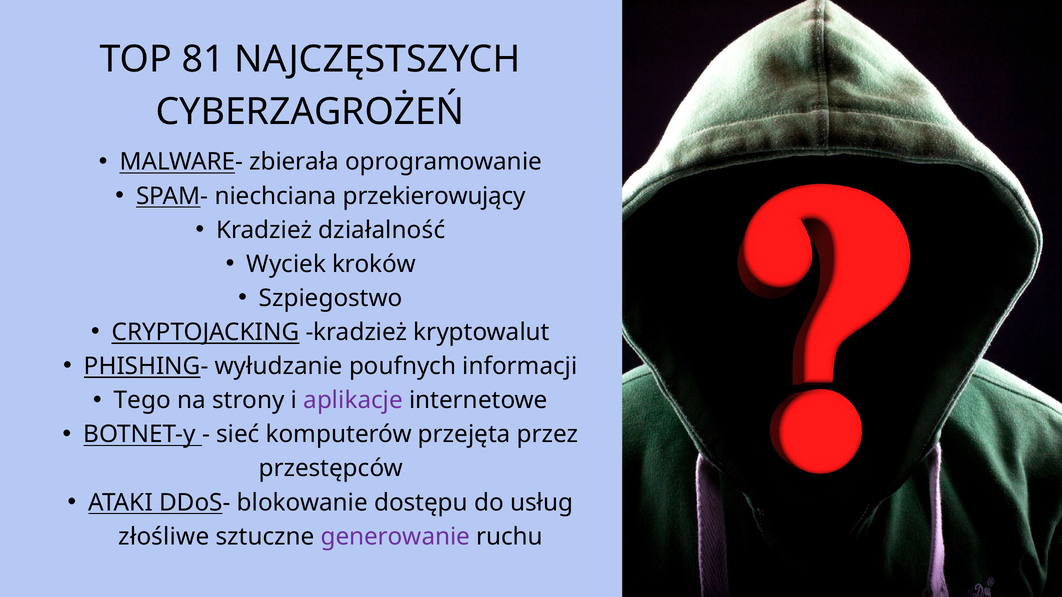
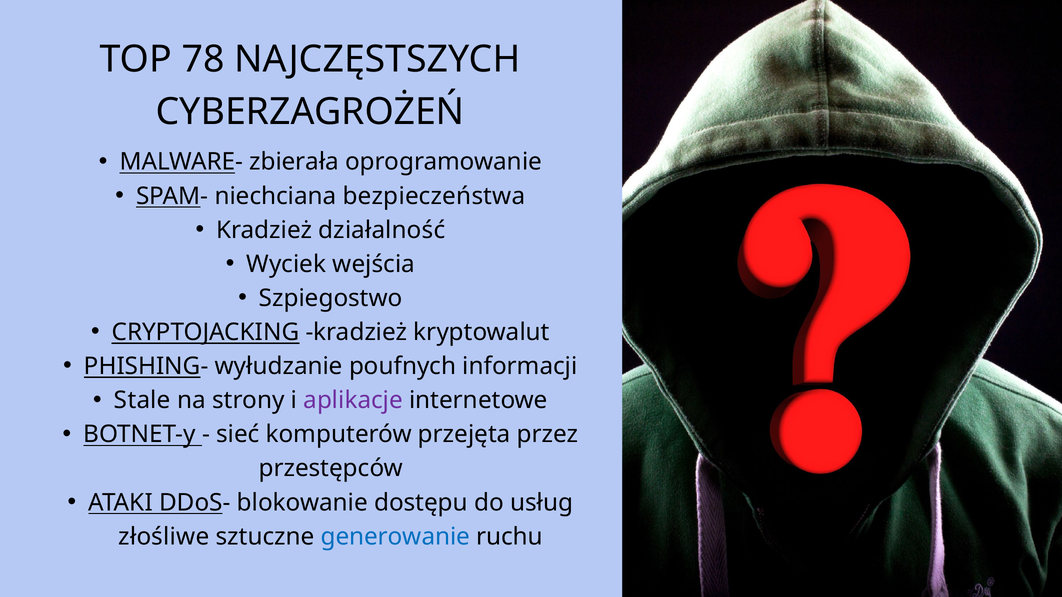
81: 81 -> 78
przekierowujący: przekierowujący -> bezpieczeństwa
kroków: kroków -> wejścia
Tego: Tego -> Stale
generowanie colour: purple -> blue
